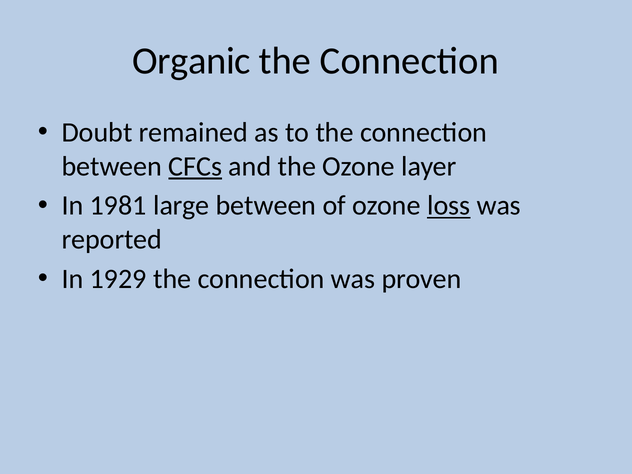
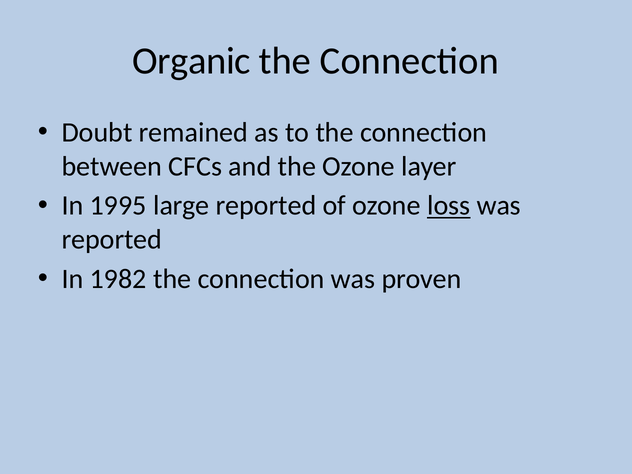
CFCs underline: present -> none
1981: 1981 -> 1995
large between: between -> reported
1929: 1929 -> 1982
